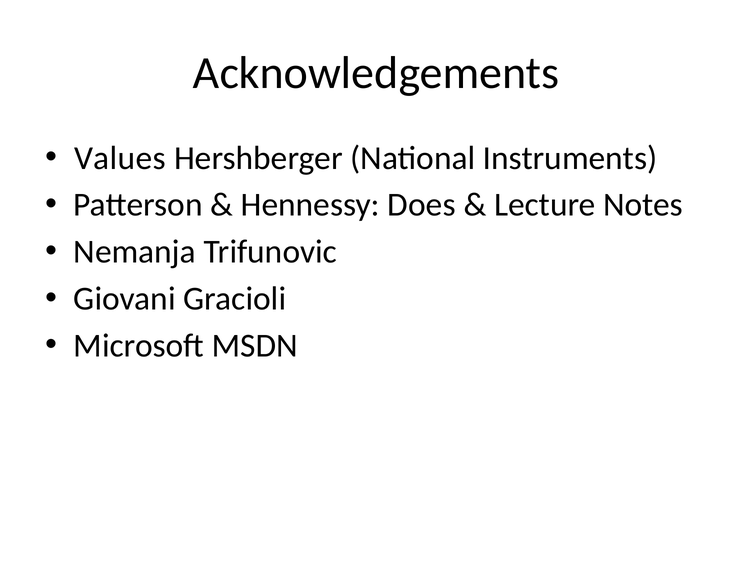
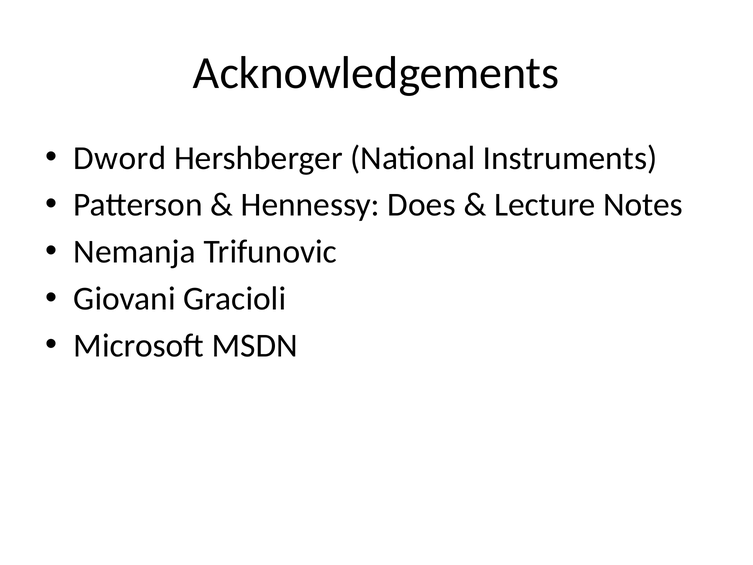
Values: Values -> Dword
